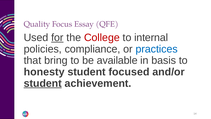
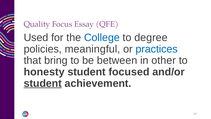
for underline: present -> none
College colour: red -> blue
internal: internal -> degree
compliance: compliance -> meaningful
available: available -> between
basis: basis -> other
